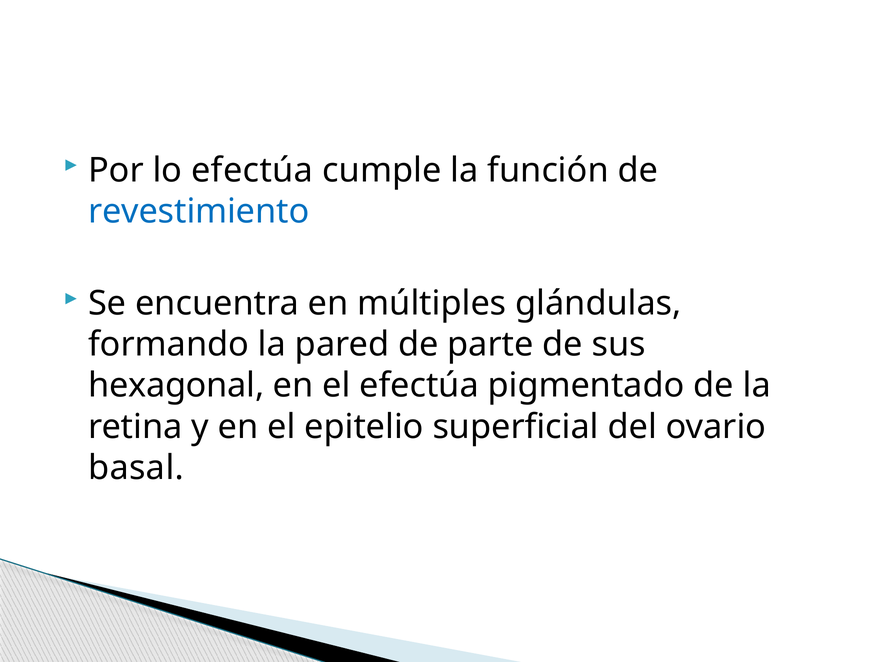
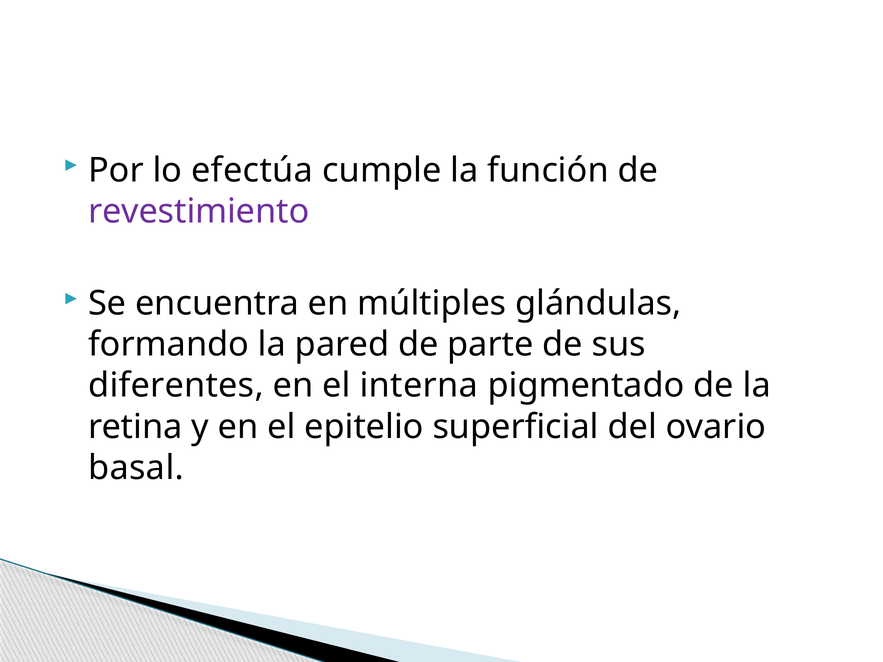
revestimiento colour: blue -> purple
hexagonal: hexagonal -> diferentes
el efectúa: efectúa -> interna
